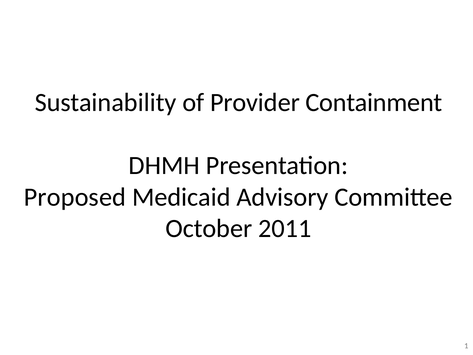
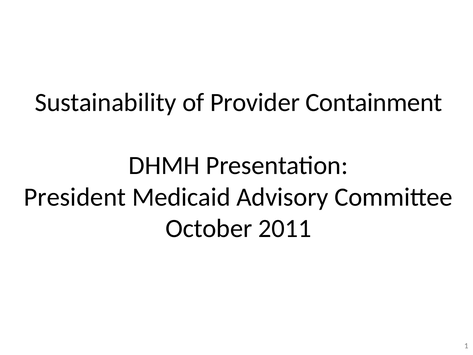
Proposed: Proposed -> President
